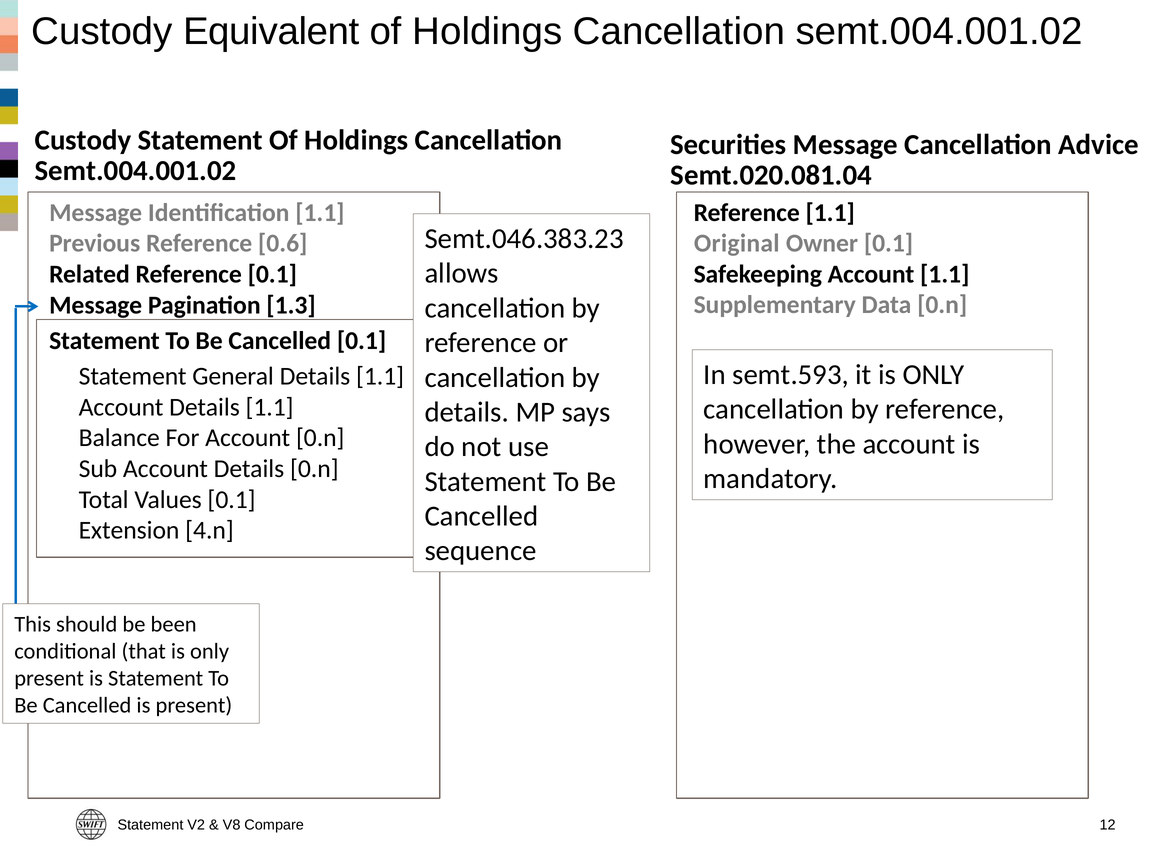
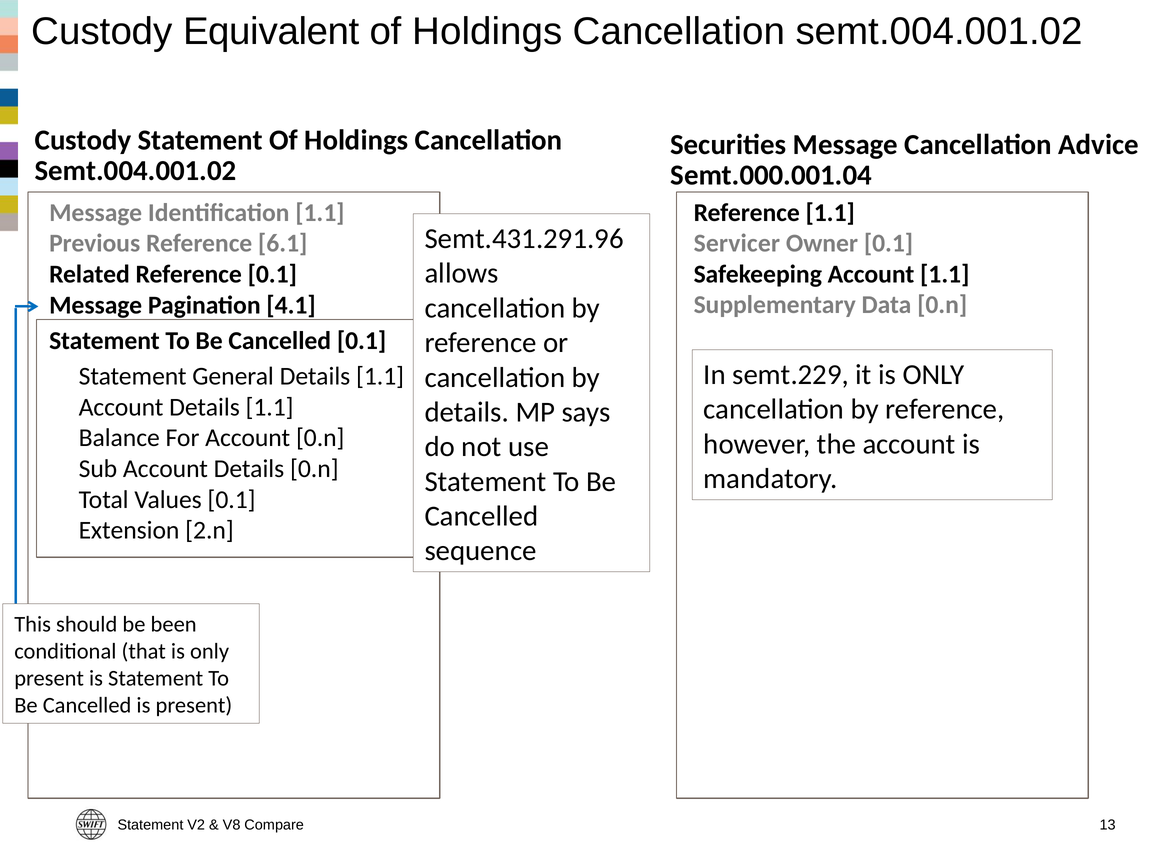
Semt.020.081.04: Semt.020.081.04 -> Semt.000.001.04
Semt.046.383.23: Semt.046.383.23 -> Semt.431.291.96
0.6: 0.6 -> 6.1
Original: Original -> Servicer
1.3: 1.3 -> 4.1
semt.593: semt.593 -> semt.229
4.n: 4.n -> 2.n
12: 12 -> 13
